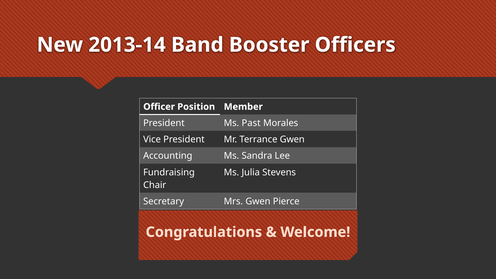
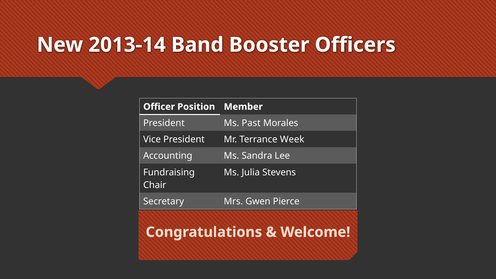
Terrance Gwen: Gwen -> Week
